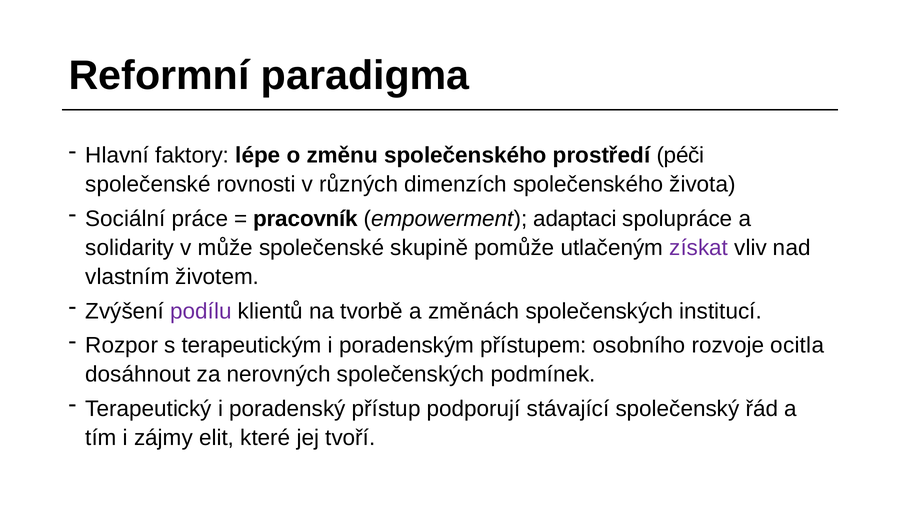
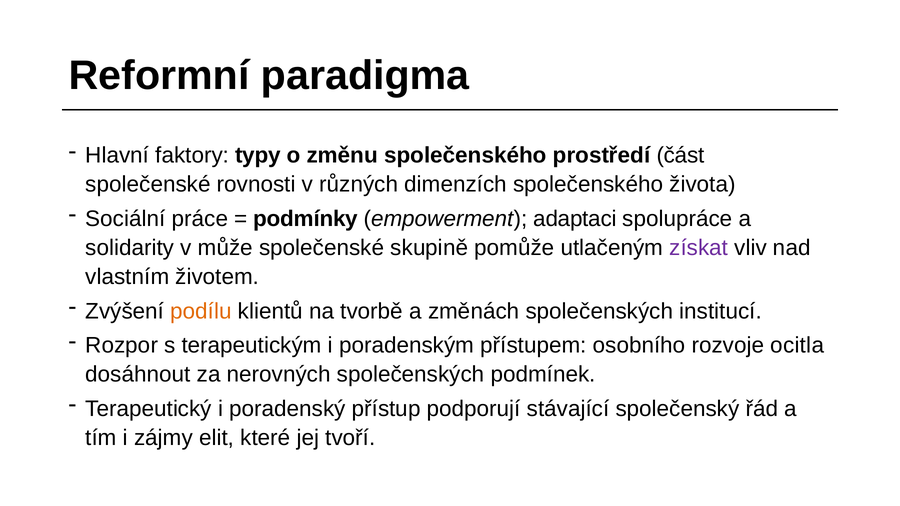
lépe: lépe -> typy
péči: péči -> část
pracovník: pracovník -> podmínky
podílu colour: purple -> orange
